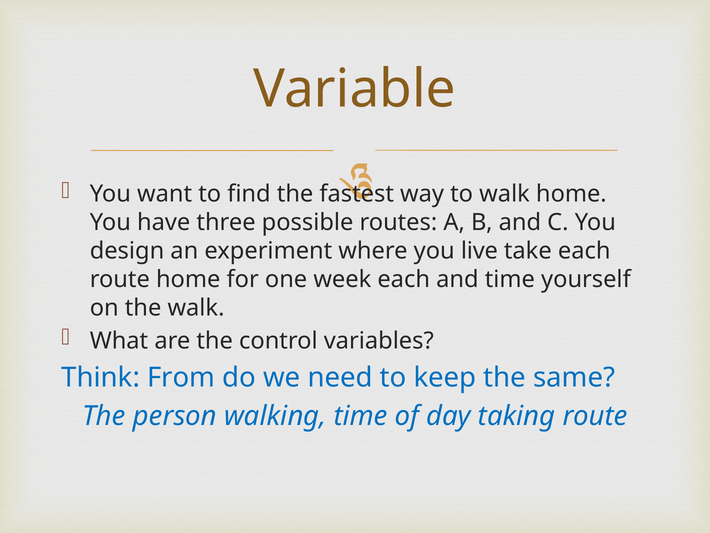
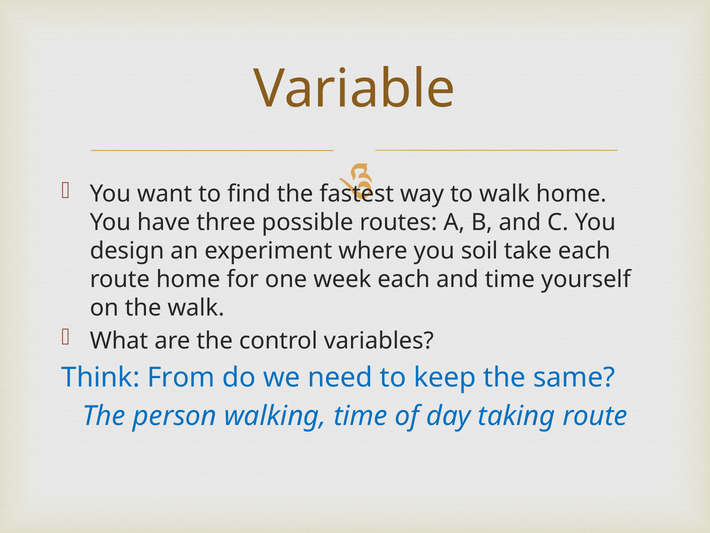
live: live -> soil
